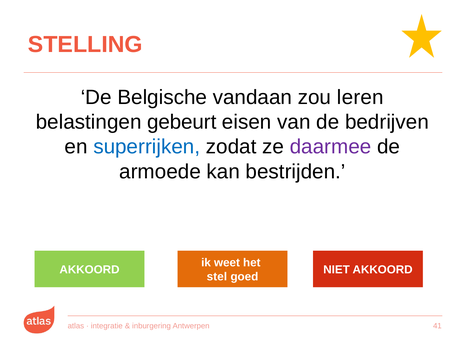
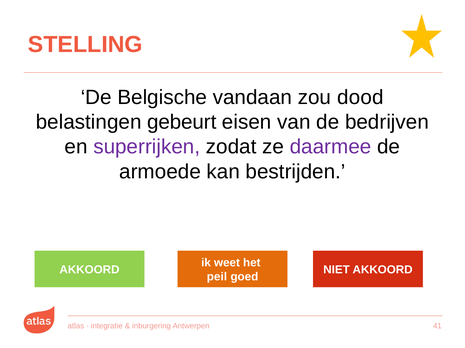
leren: leren -> dood
superrijken colour: blue -> purple
stel: stel -> peil
